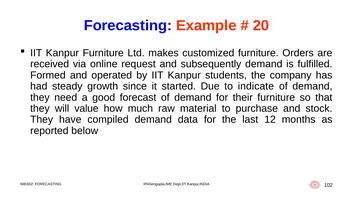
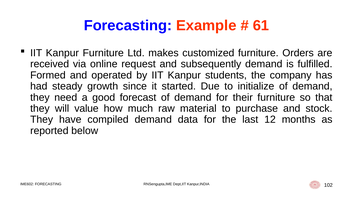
20: 20 -> 61
indicate: indicate -> initialize
